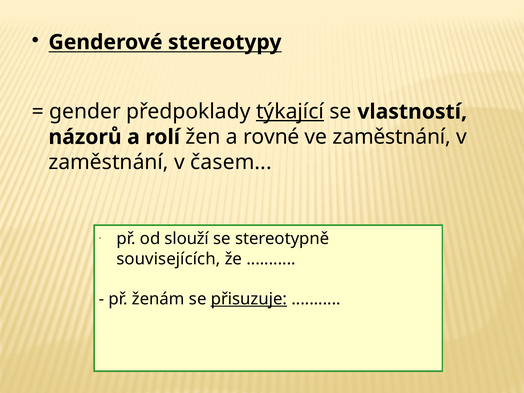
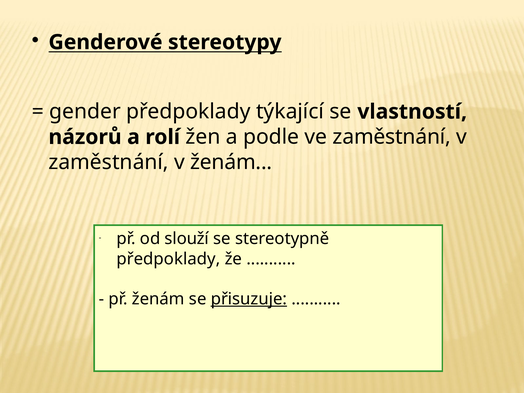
týkající underline: present -> none
rovné: rovné -> podle
v časem: časem -> ženám
souvisejících at (168, 259): souvisejících -> předpoklady
